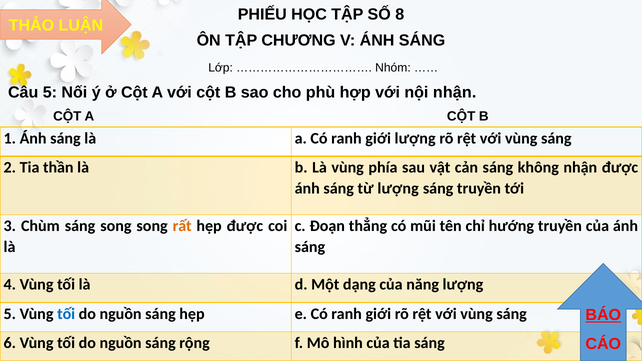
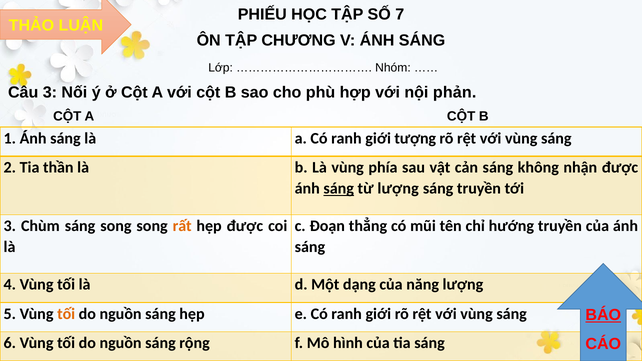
8: 8 -> 7
Câu 5: 5 -> 3
nội nhận: nhận -> phản
giới lượng: lượng -> tượng
sáng at (339, 189) underline: none -> present
tối at (66, 314) colour: blue -> orange
